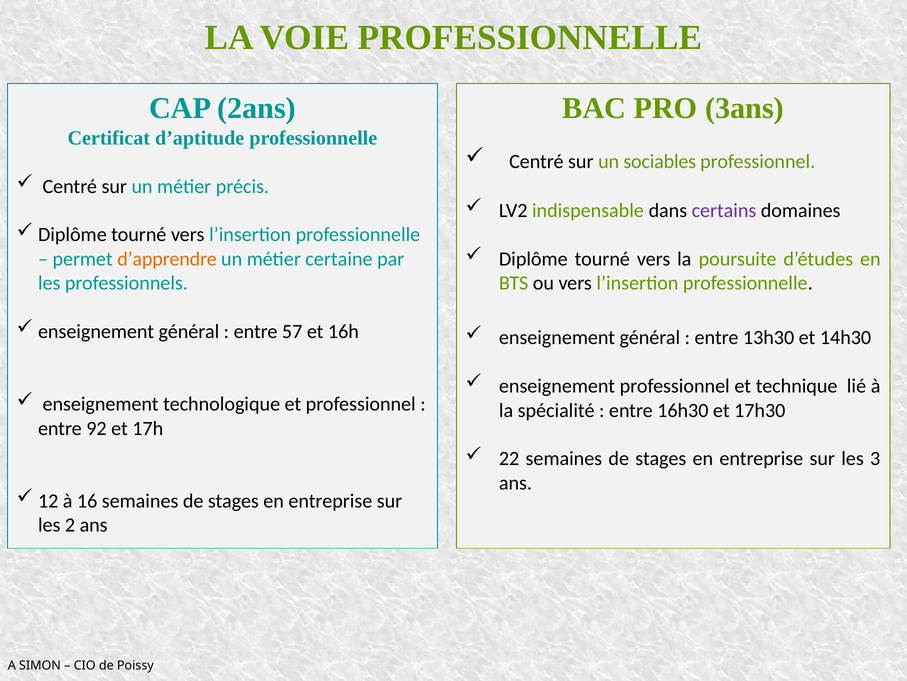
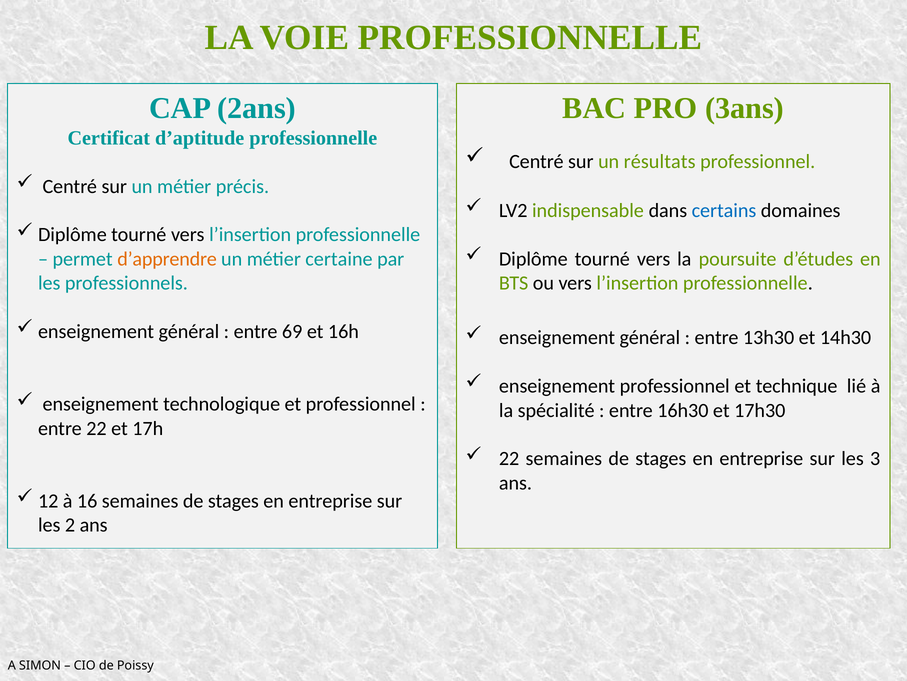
sociables: sociables -> résultats
certains colour: purple -> blue
57: 57 -> 69
entre 92: 92 -> 22
